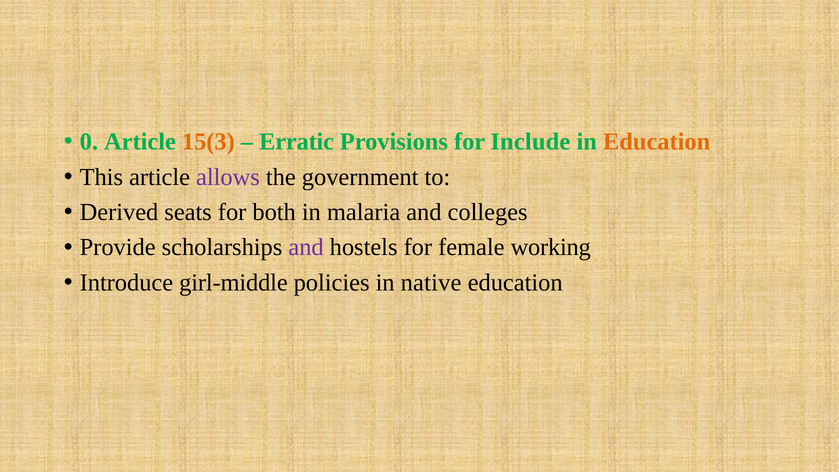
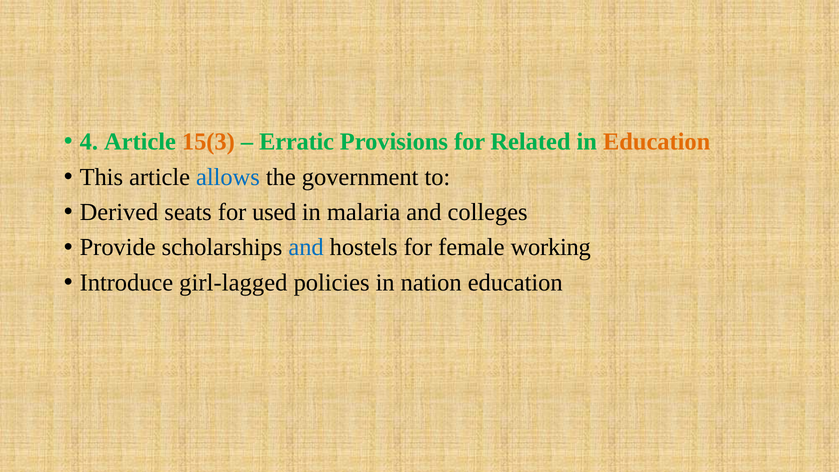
0: 0 -> 4
Include: Include -> Related
allows colour: purple -> blue
both: both -> used
and at (306, 247) colour: purple -> blue
girl-middle: girl-middle -> girl-lagged
native: native -> nation
